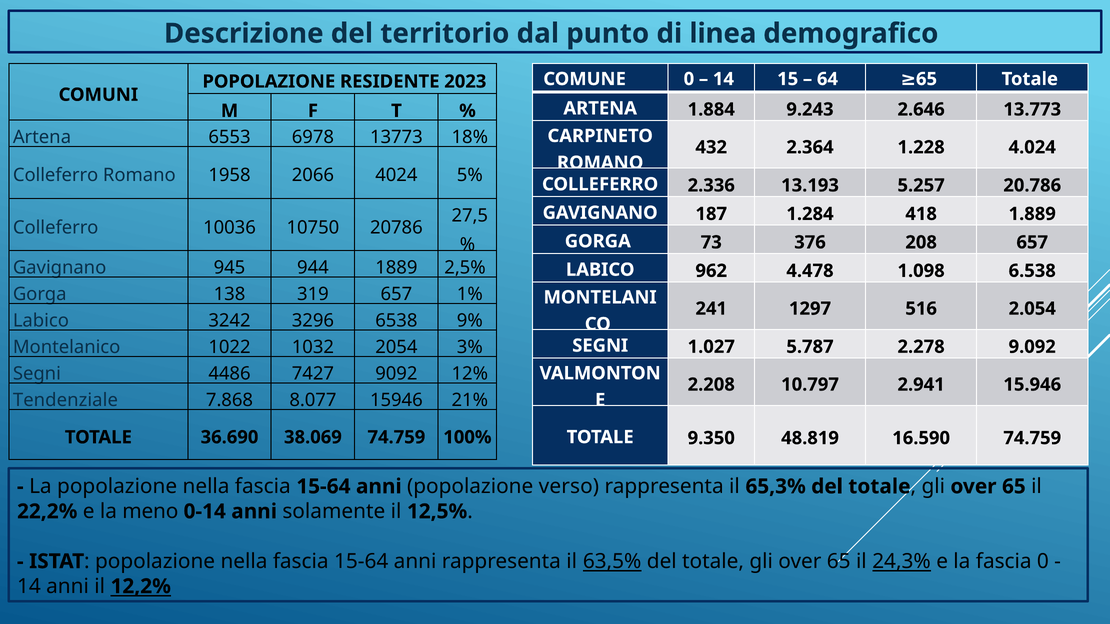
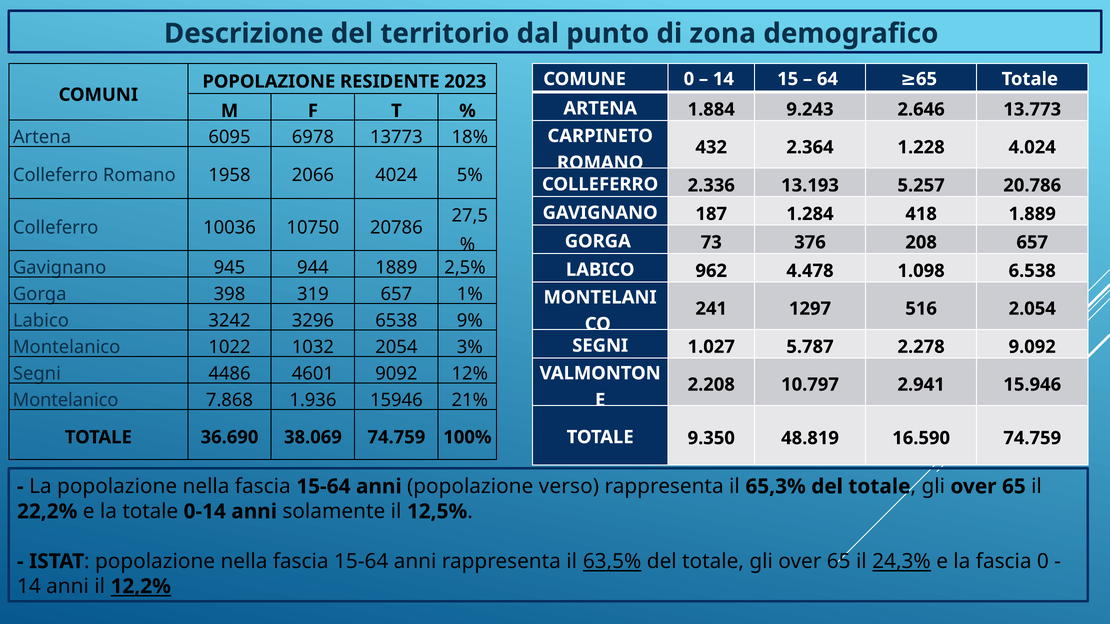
linea: linea -> zona
6553: 6553 -> 6095
138: 138 -> 398
7427: 7427 -> 4601
Tendenziale at (65, 400): Tendenziale -> Montelanico
8.077: 8.077 -> 1.936
la meno: meno -> totale
